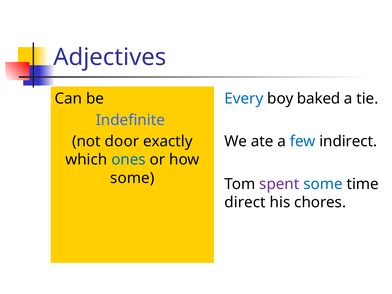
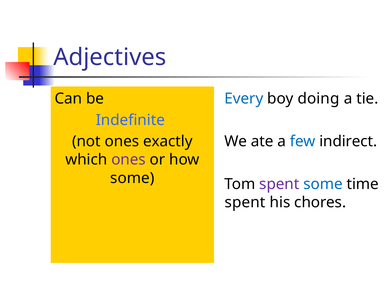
baked: baked -> doing
not door: door -> ones
ones at (129, 160) colour: blue -> purple
direct at (245, 202): direct -> spent
